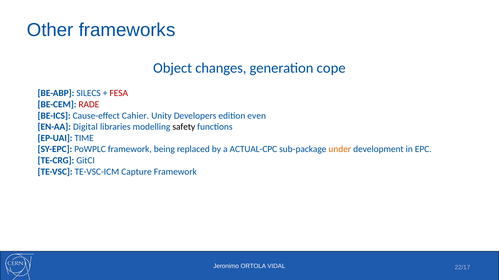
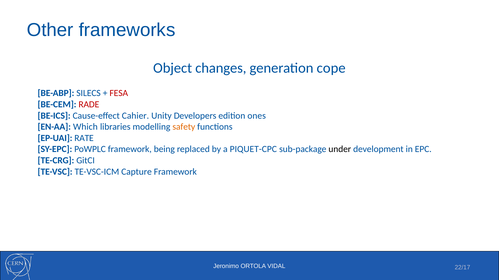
even: even -> ones
Digital: Digital -> Which
safety colour: black -> orange
TIME: TIME -> RATE
ACTUAL-CPC: ACTUAL-CPC -> PIQUET-CPC
under colour: orange -> black
